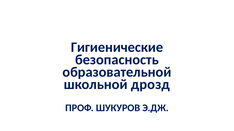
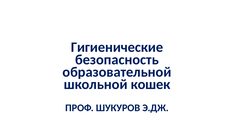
дрозд: дрозд -> кошек
